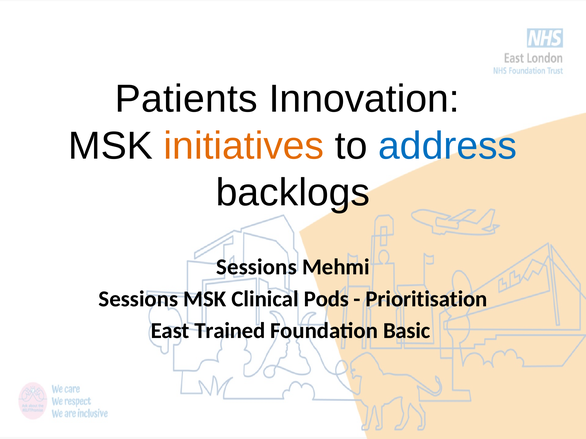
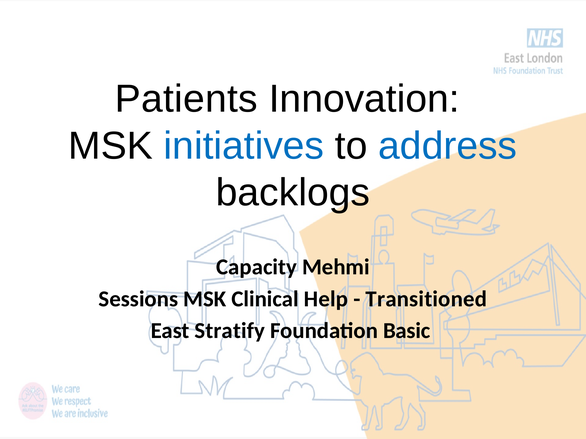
initiatives colour: orange -> blue
Sessions at (256, 267): Sessions -> Capacity
Pods: Pods -> Help
Prioritisation: Prioritisation -> Transitioned
Trained: Trained -> Stratify
